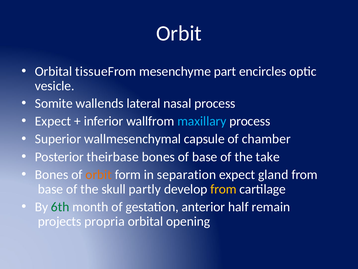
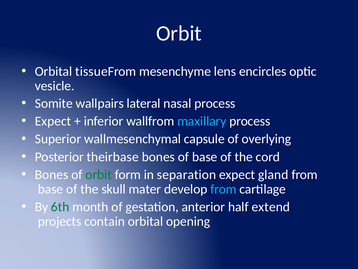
part: part -> lens
ends: ends -> pairs
chamber: chamber -> overlying
take: take -> cord
orbit at (99, 174) colour: orange -> green
partly: partly -> mater
from at (223, 189) colour: yellow -> light blue
remain: remain -> extend
propria: propria -> contain
